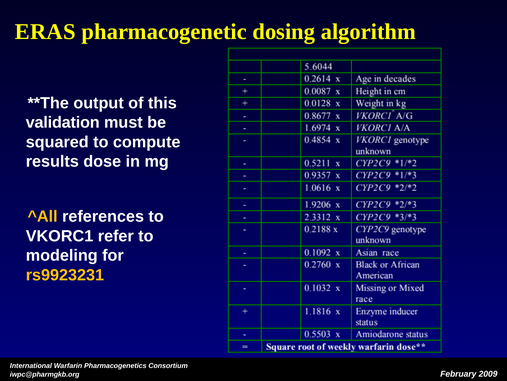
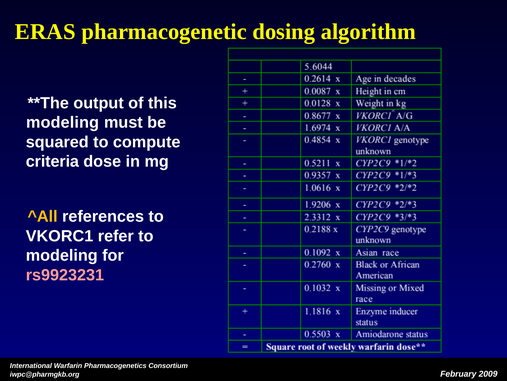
validation at (63, 122): validation -> modeling
results: results -> criteria
rs9923231 colour: yellow -> pink
